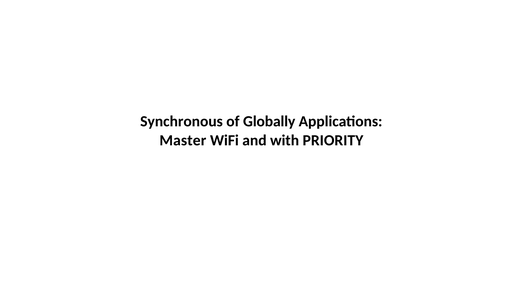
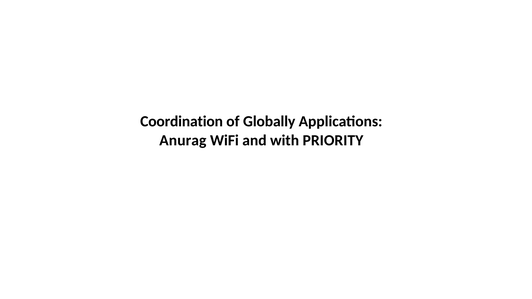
Synchronous: Synchronous -> Coordination
Master: Master -> Anurag
